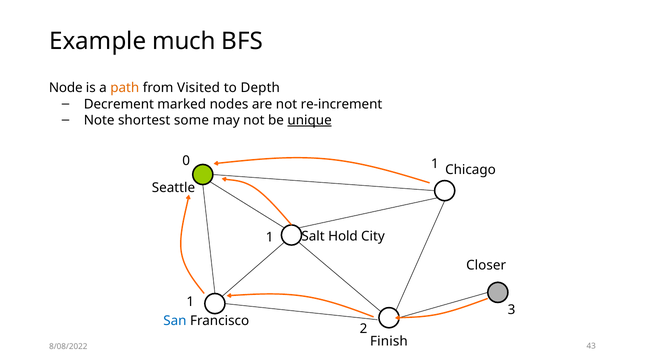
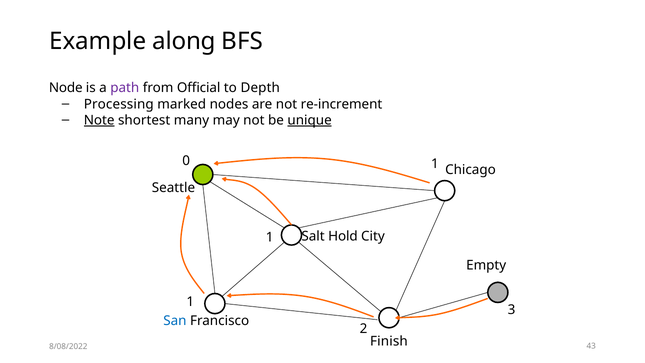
much: much -> along
path colour: orange -> purple
Visited: Visited -> Official
Decrement: Decrement -> Processing
Note underline: none -> present
some: some -> many
Closer: Closer -> Empty
